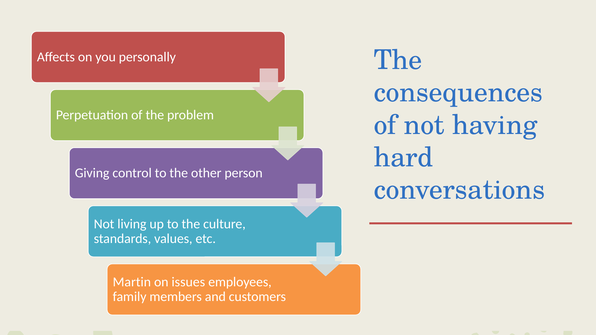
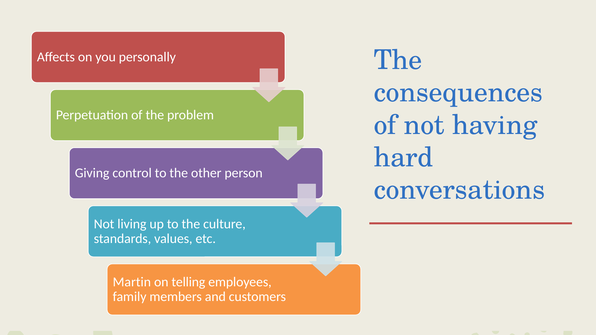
issues: issues -> telling
